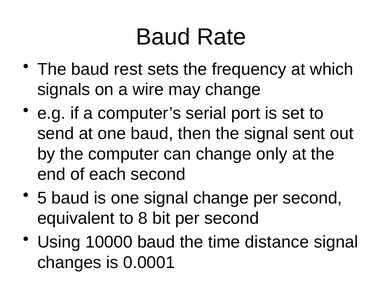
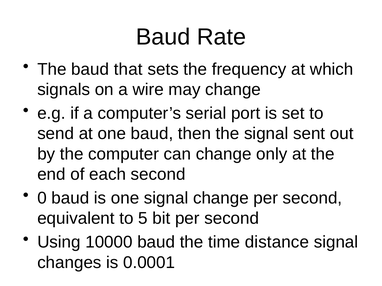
rest: rest -> that
5: 5 -> 0
8: 8 -> 5
